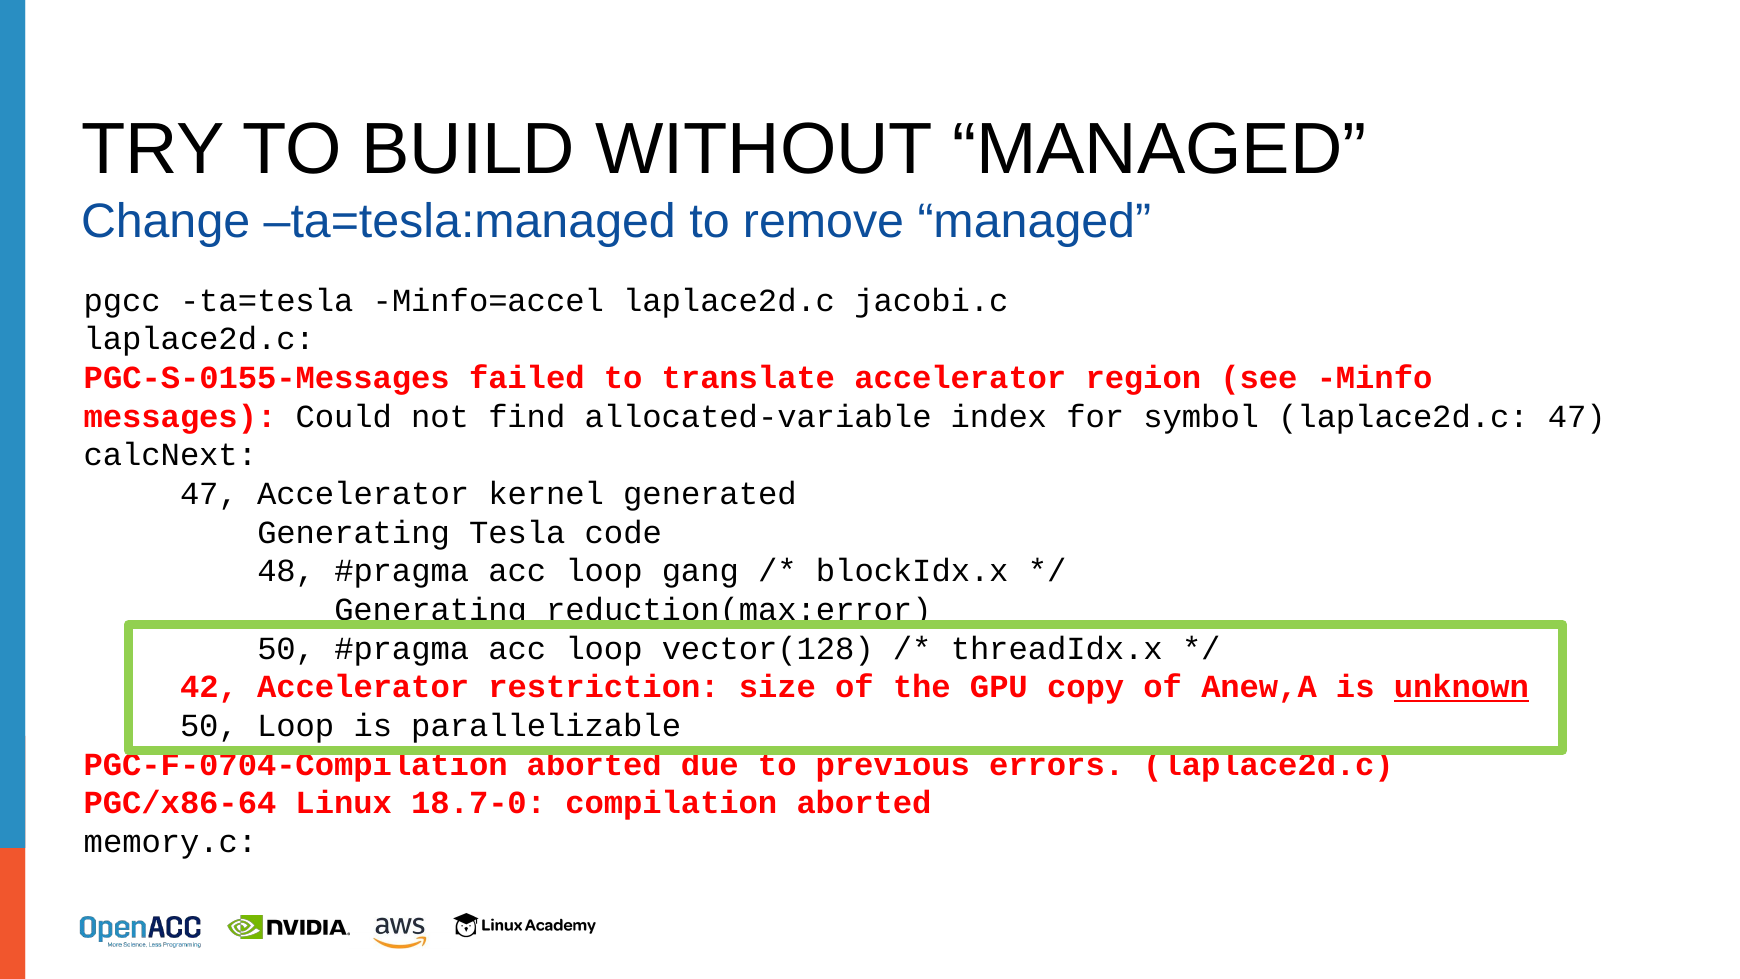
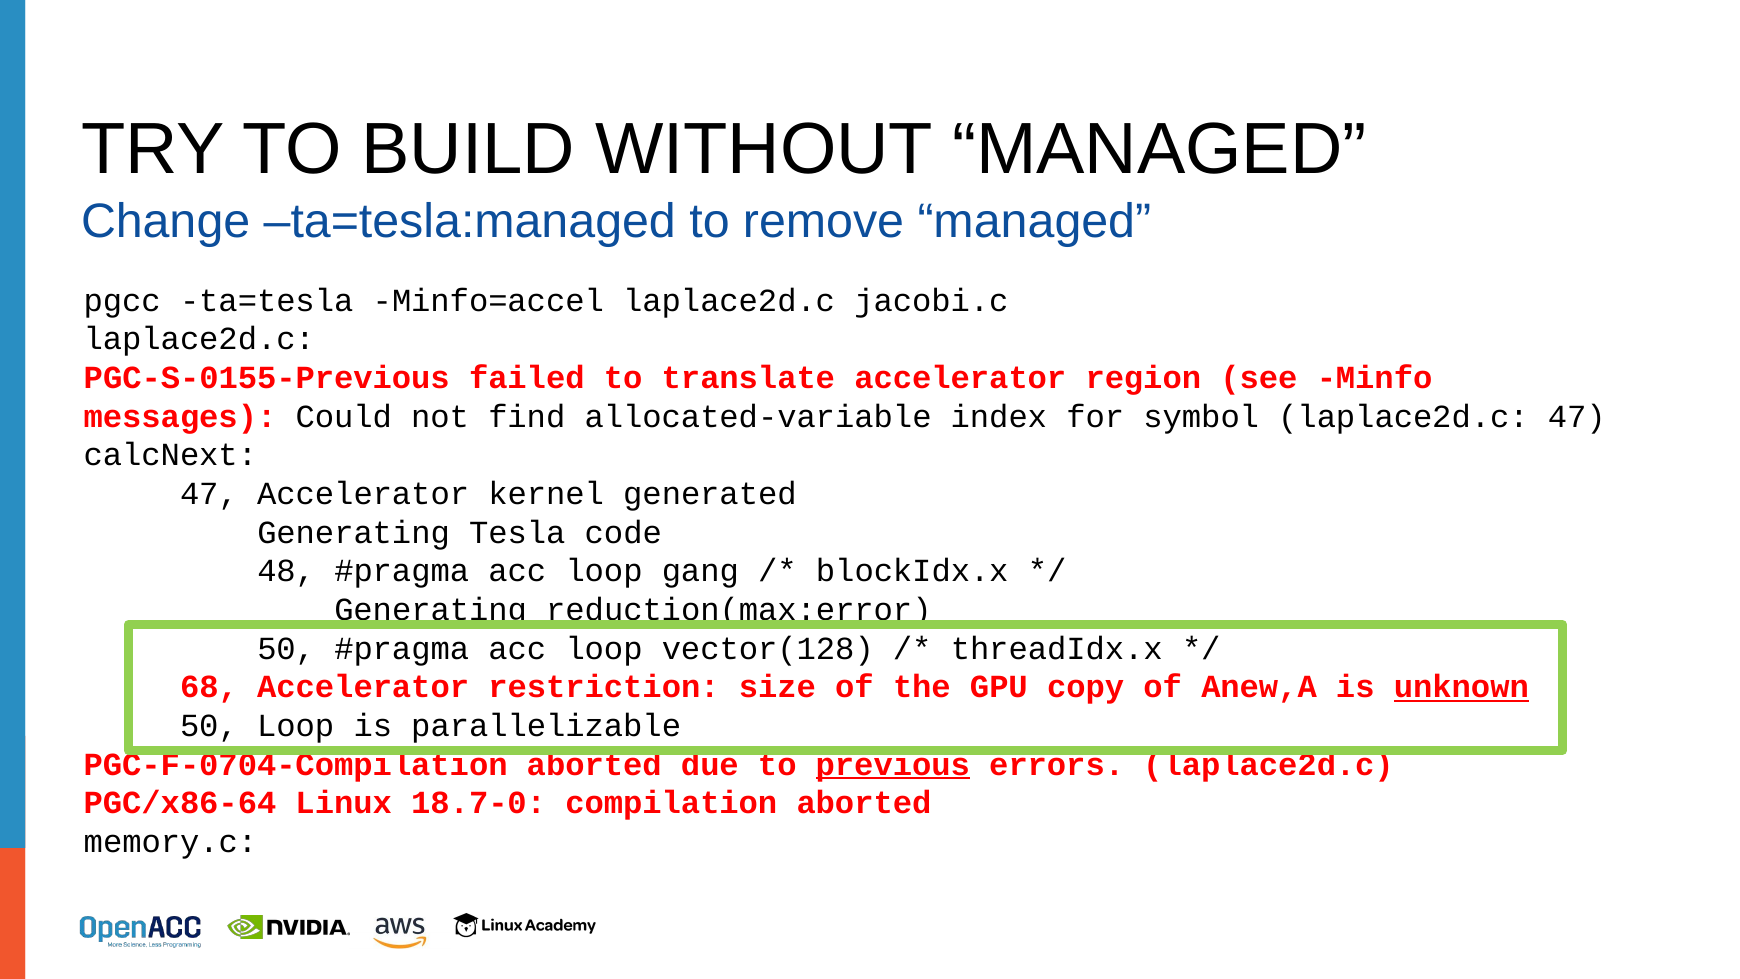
PGC-S-0155-Messages: PGC-S-0155-Messages -> PGC-S-0155-Previous
42: 42 -> 68
previous underline: none -> present
